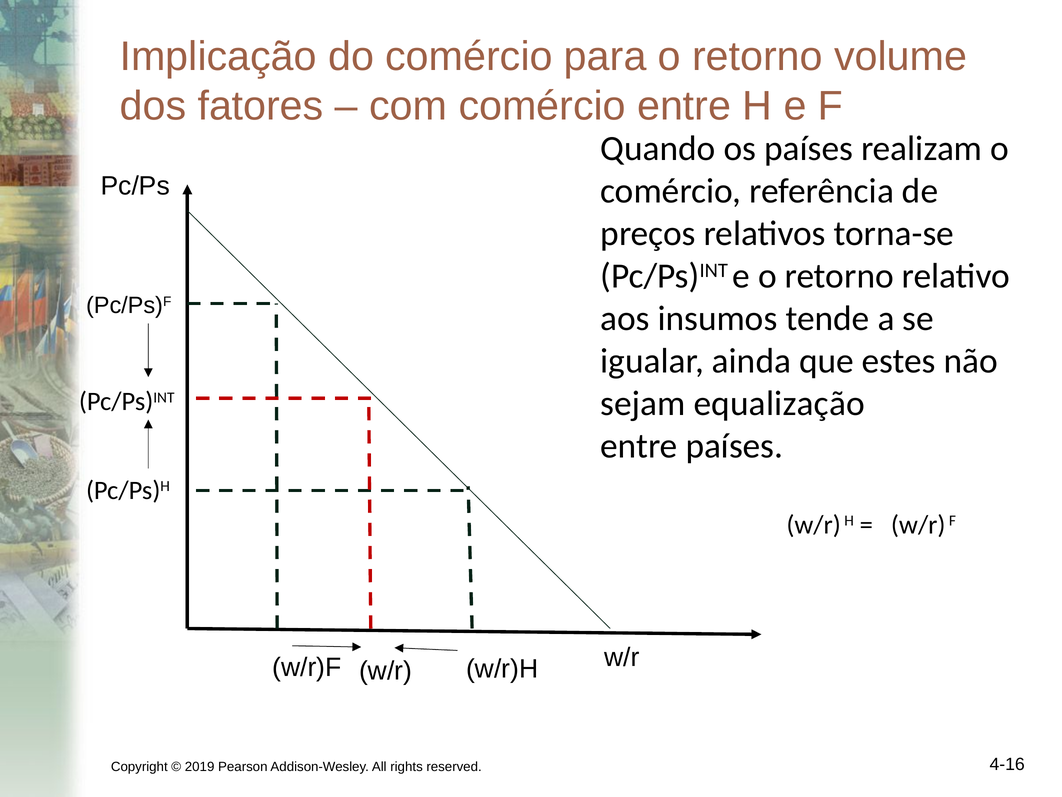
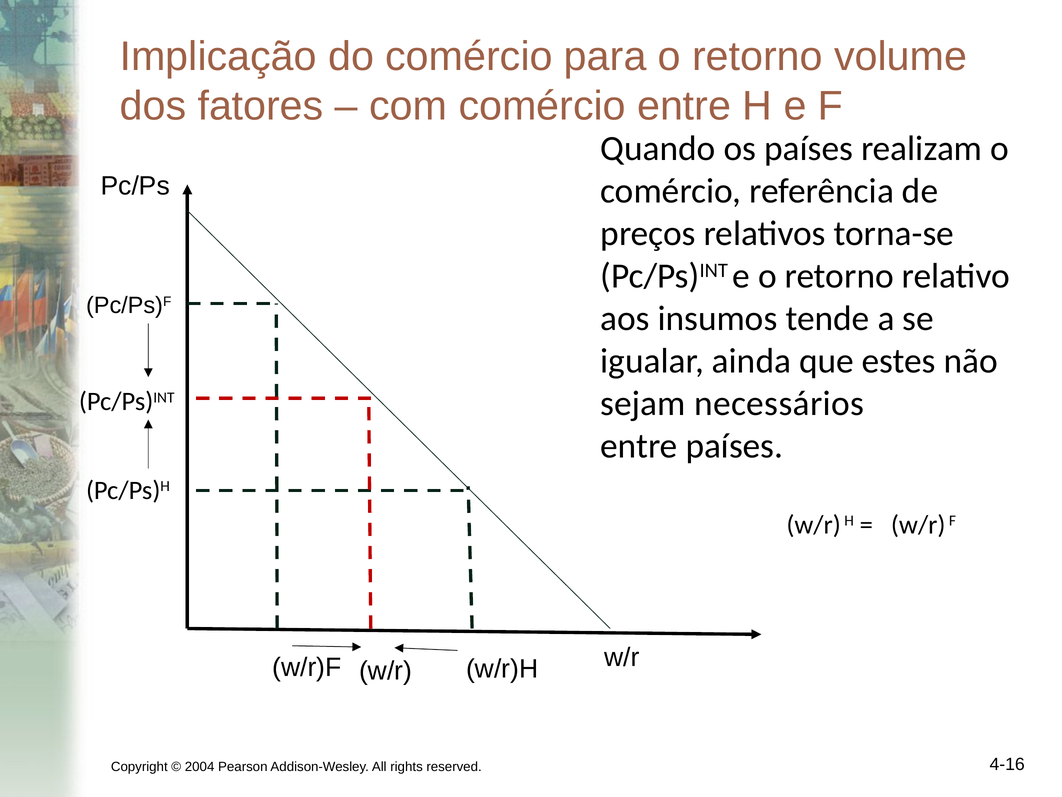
equalização: equalização -> necessários
2019: 2019 -> 2004
